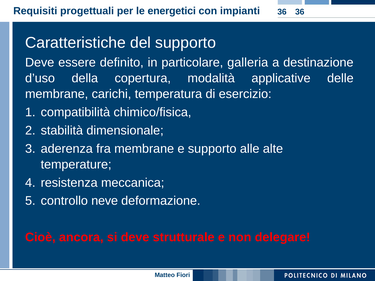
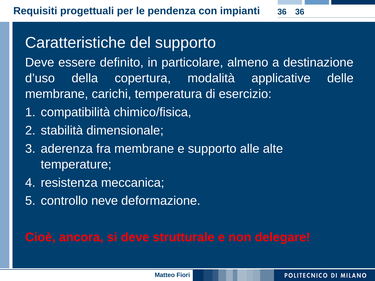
energetici: energetici -> pendenza
galleria: galleria -> almeno
